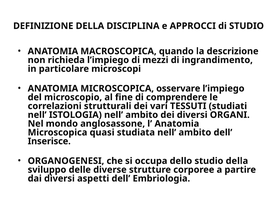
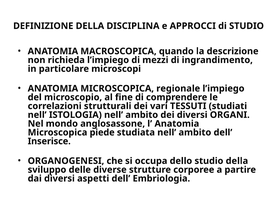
osservare: osservare -> regionale
quasi: quasi -> piede
